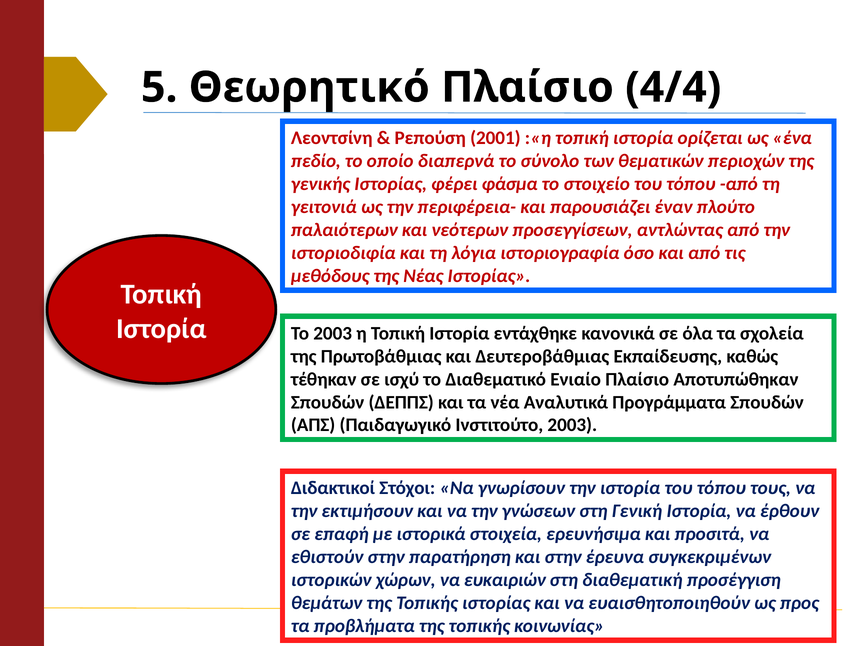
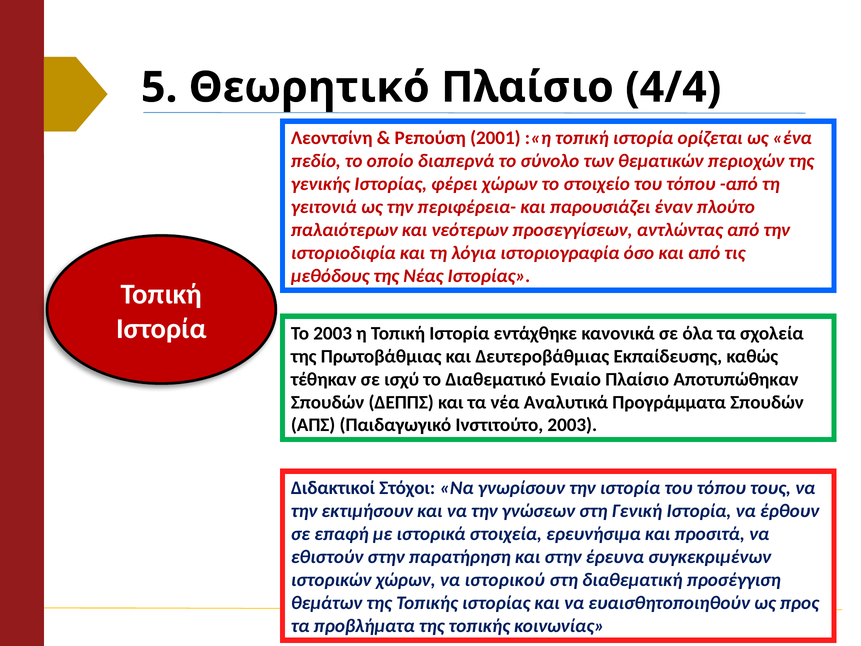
φέρει φάσμα: φάσμα -> χώρων
ευκαιριών: ευκαιριών -> ιστορικού
